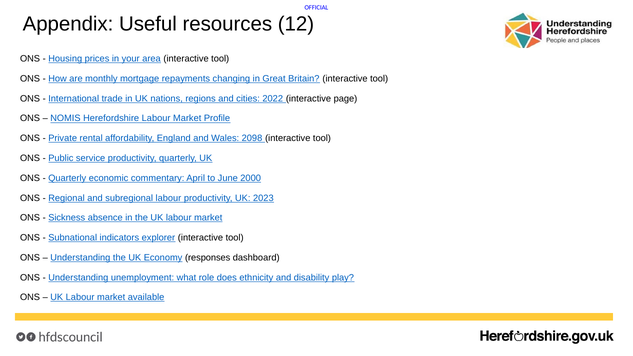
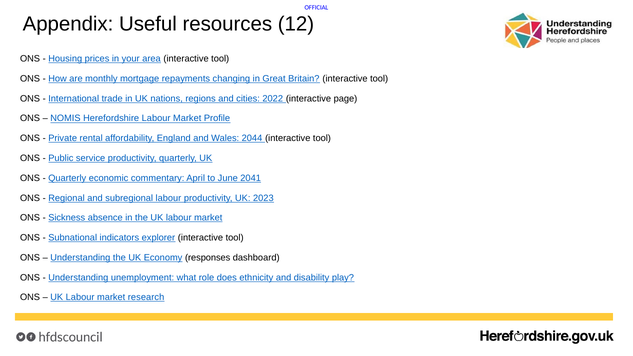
2098: 2098 -> 2044
2000: 2000 -> 2041
available: available -> research
